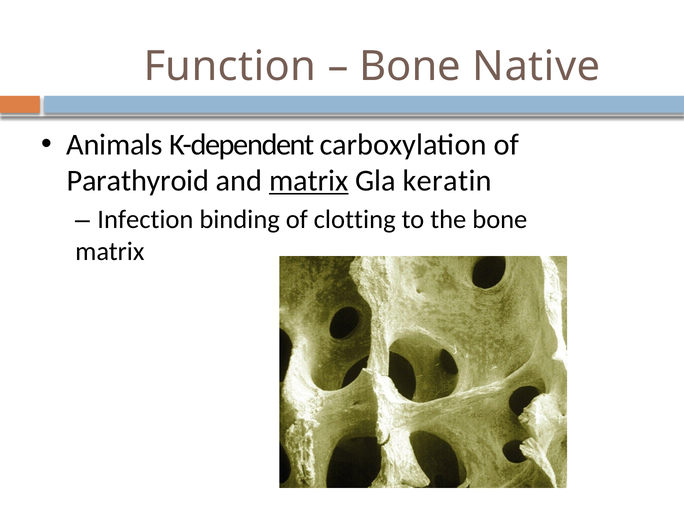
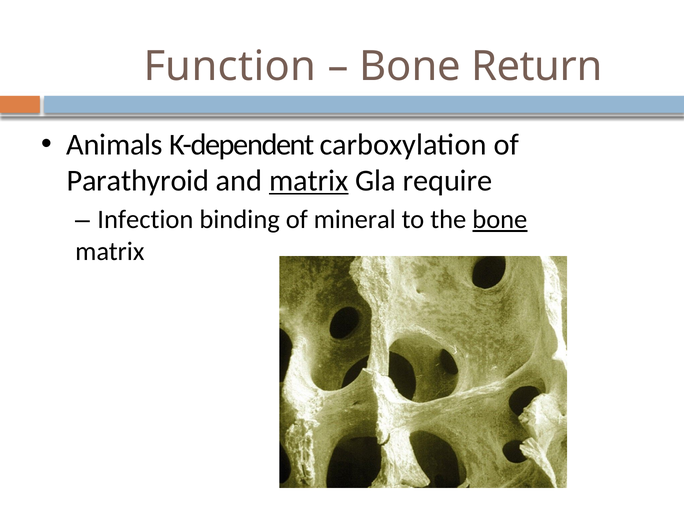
Native: Native -> Return
keratin: keratin -> require
clotting: clotting -> mineral
bone at (500, 220) underline: none -> present
